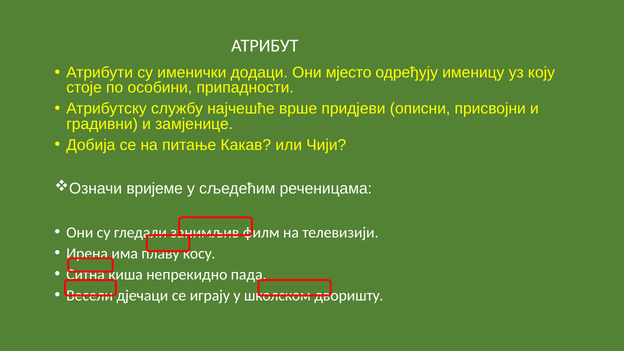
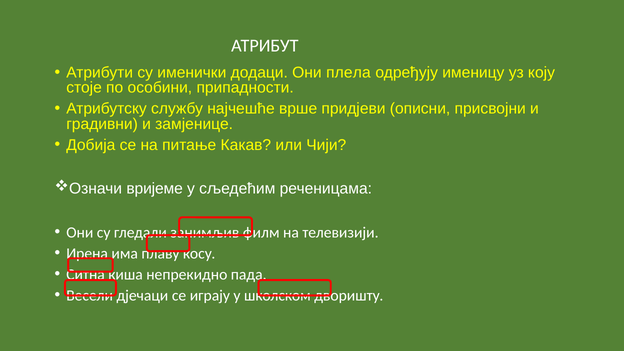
мјесто: мјесто -> плела
